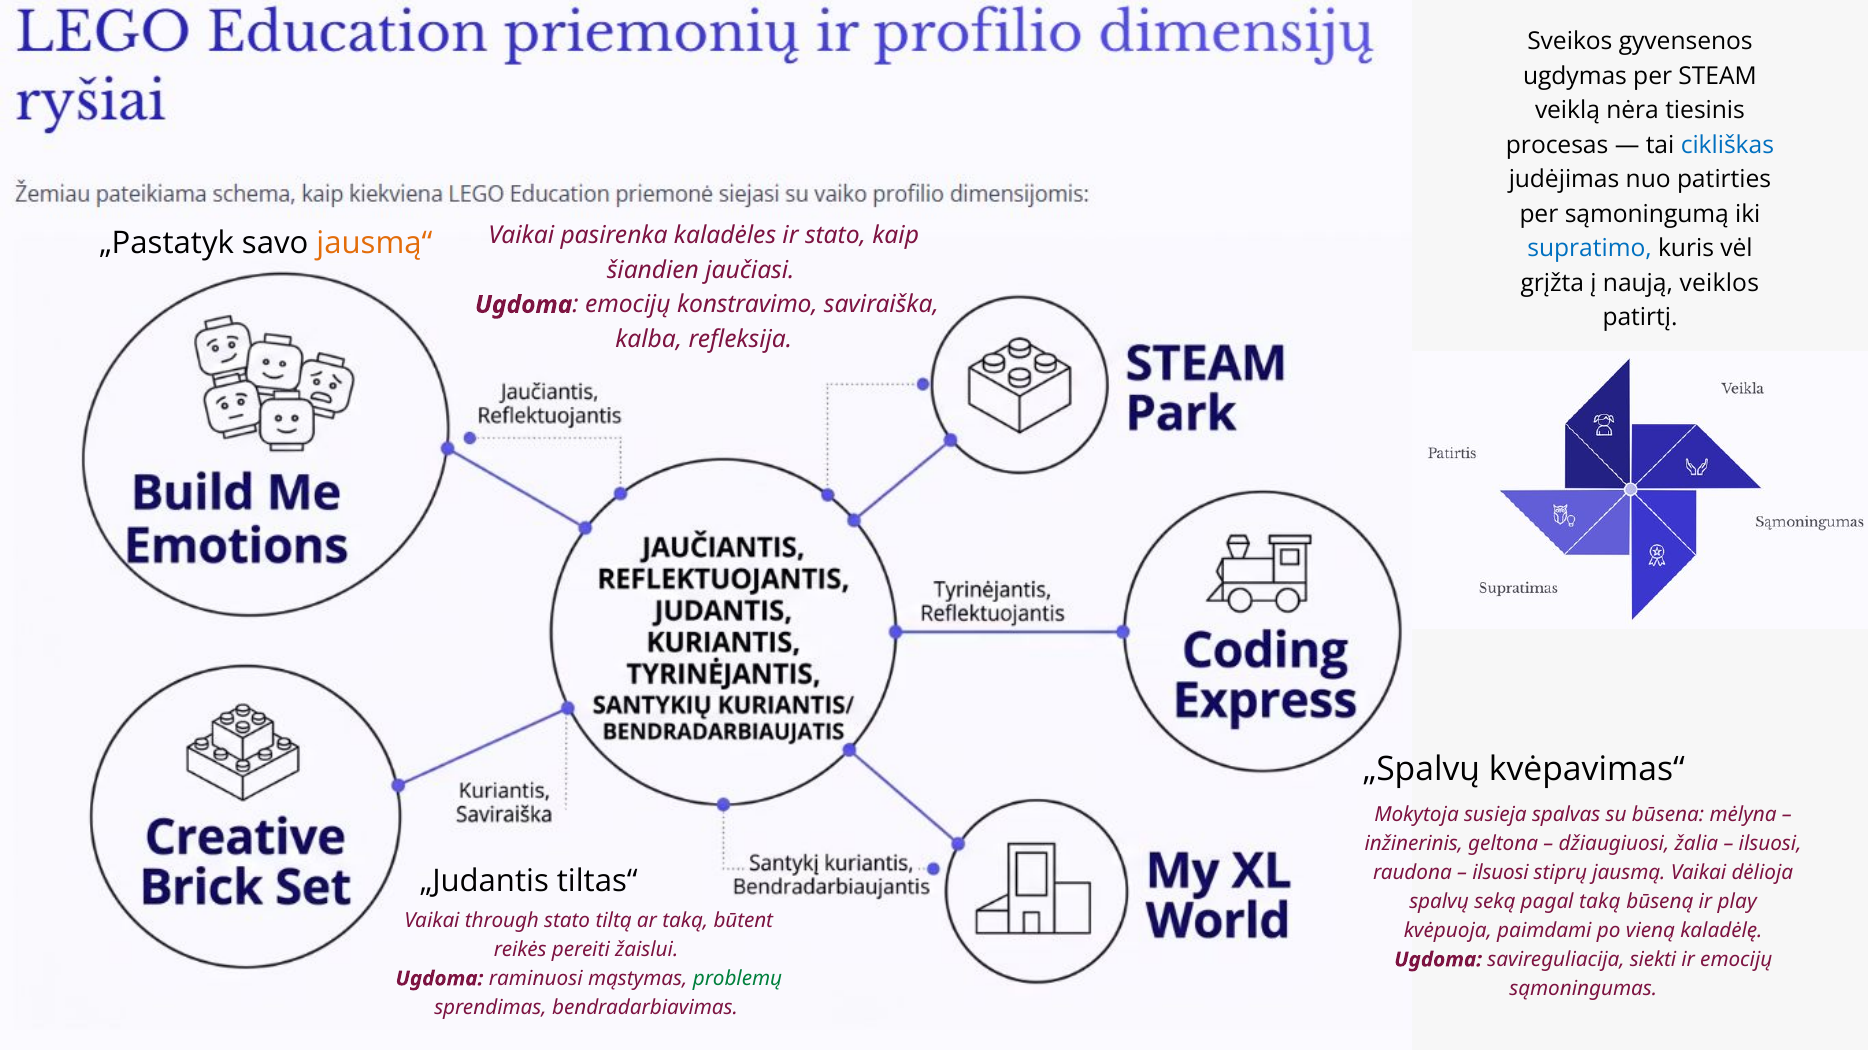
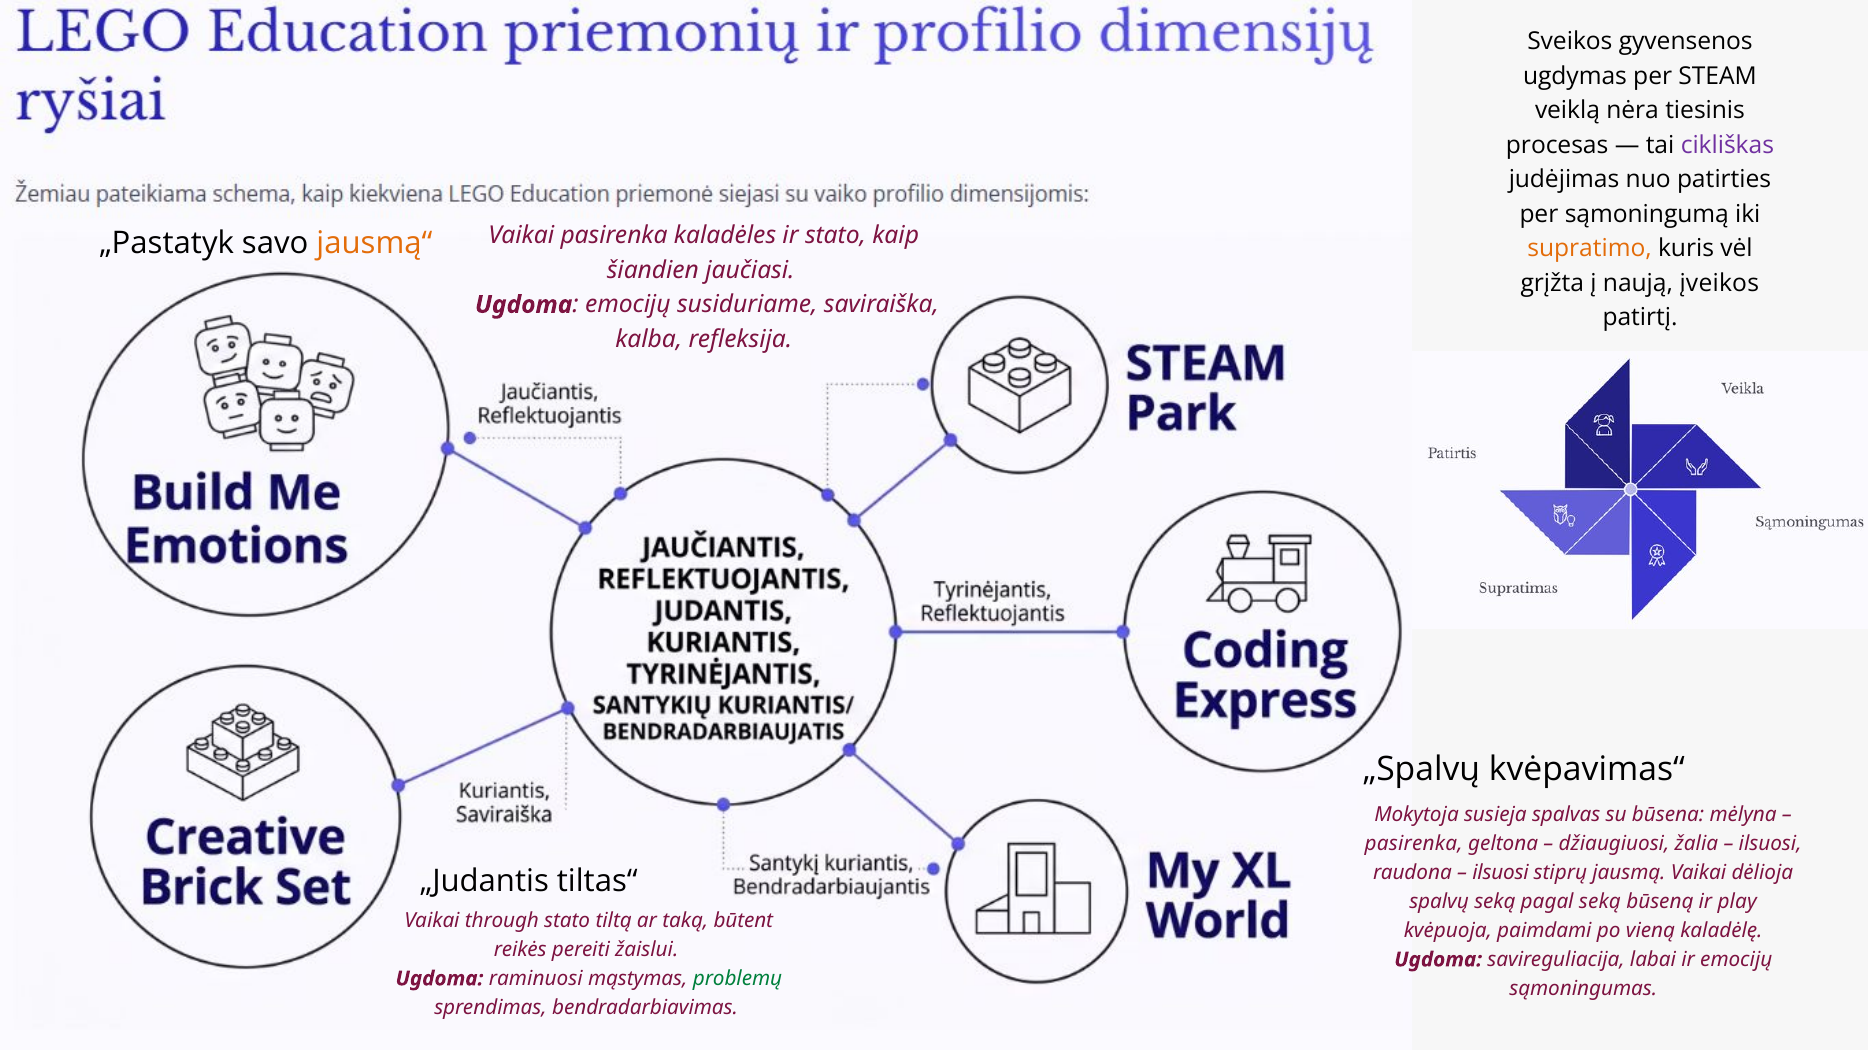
cikliškas colour: blue -> purple
supratimo colour: blue -> orange
veiklos: veiklos -> įveikos
konstravimo: konstravimo -> susiduriame
inžinerinis at (1414, 844): inžinerinis -> pasirenka
pagal taką: taką -> seką
siekti: siekti -> labai
